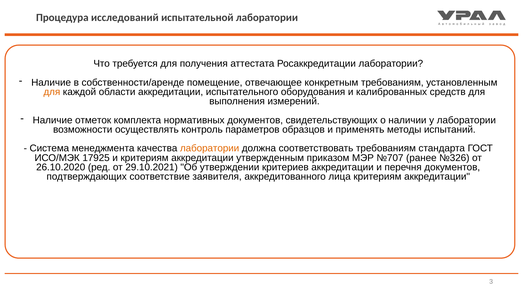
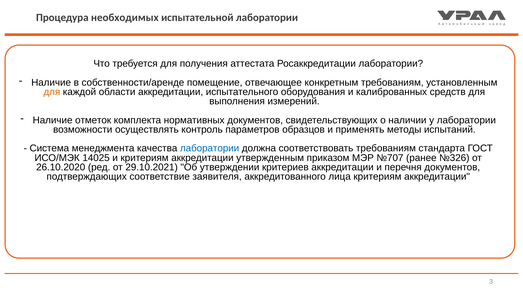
исследований: исследований -> необходимых
лаборатории at (210, 148) colour: orange -> blue
17925: 17925 -> 14025
